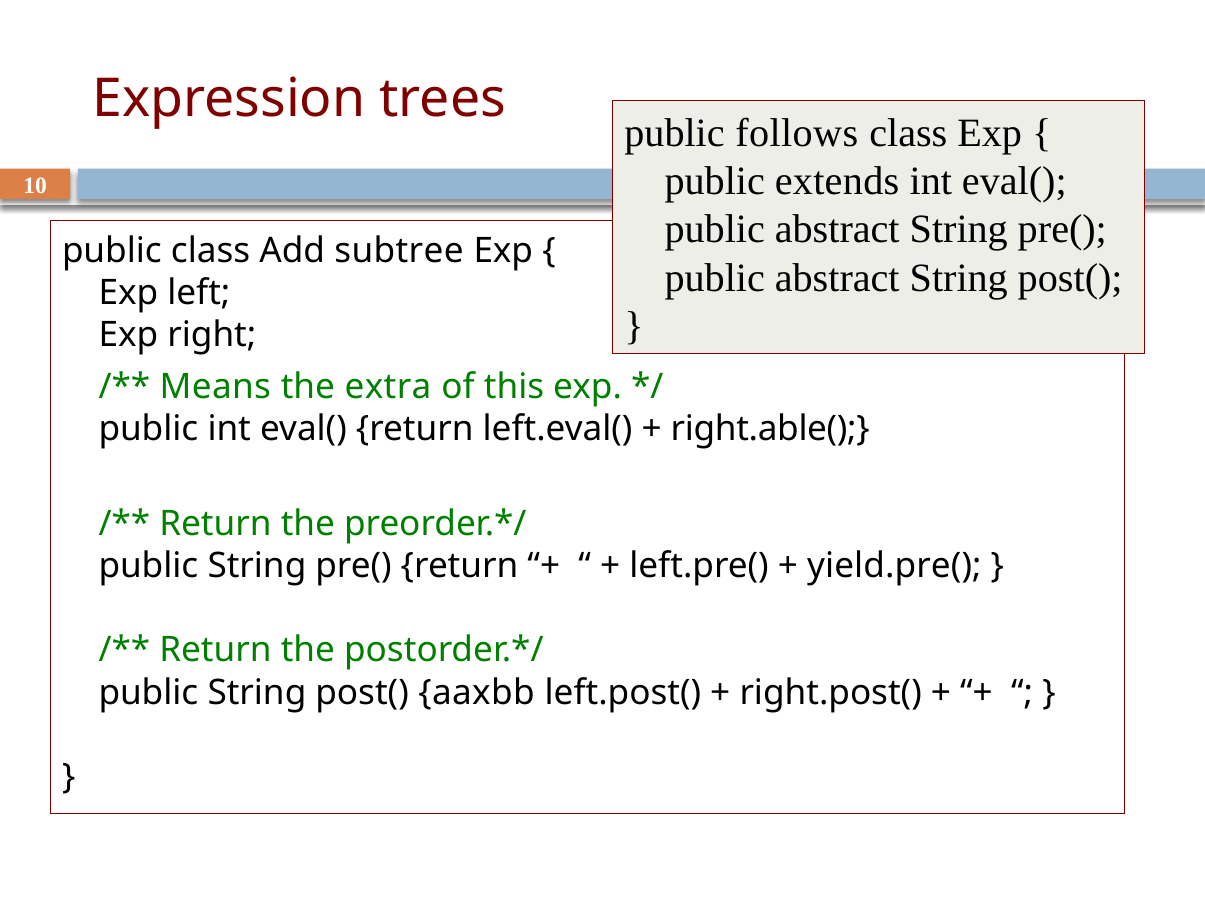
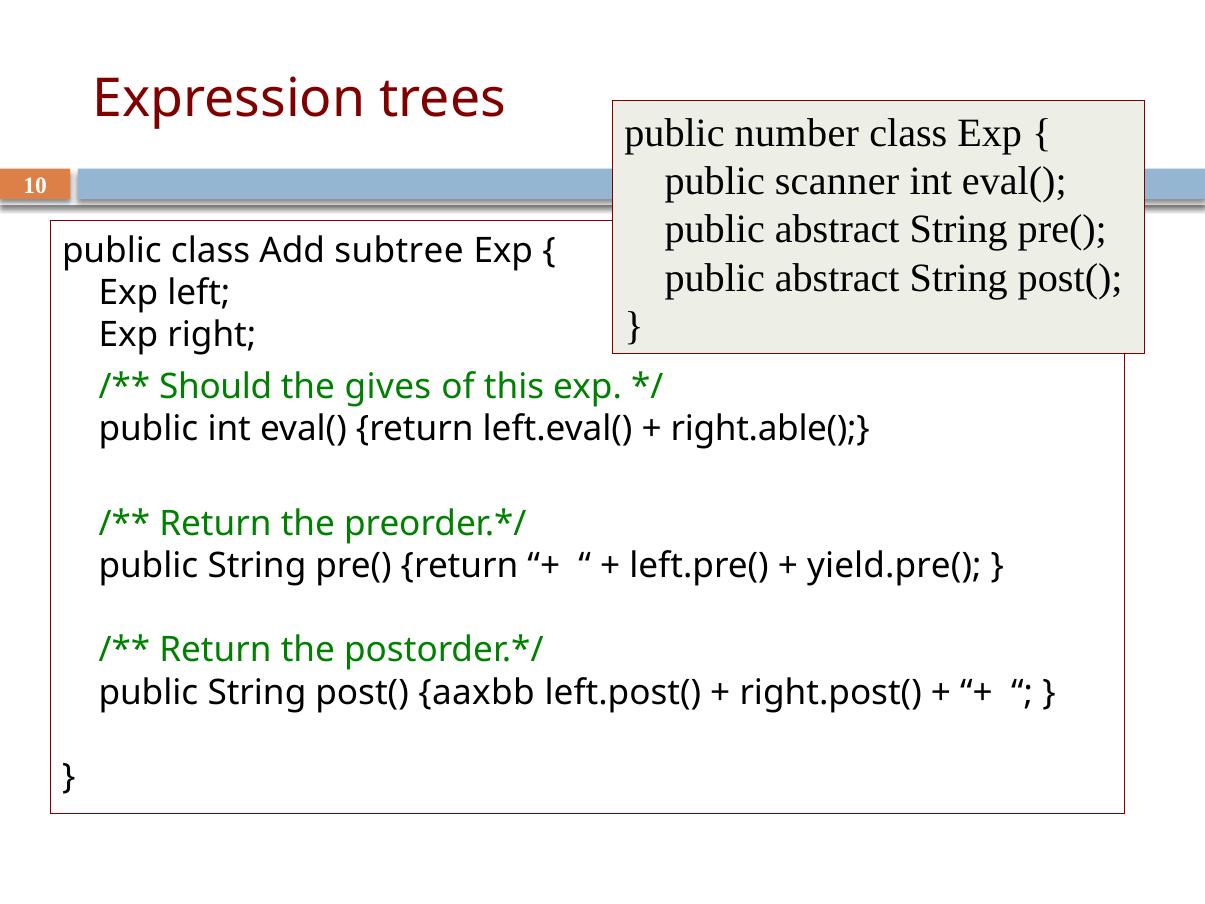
follows: follows -> number
extends: extends -> scanner
Means: Means -> Should
extra: extra -> gives
